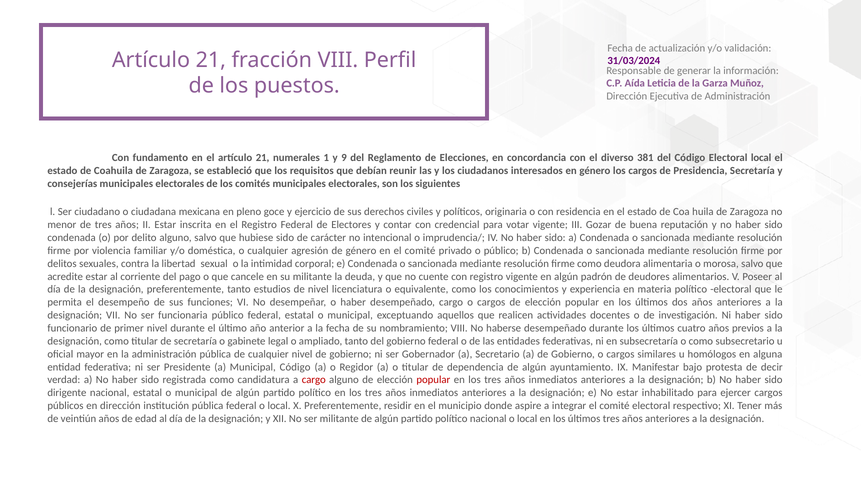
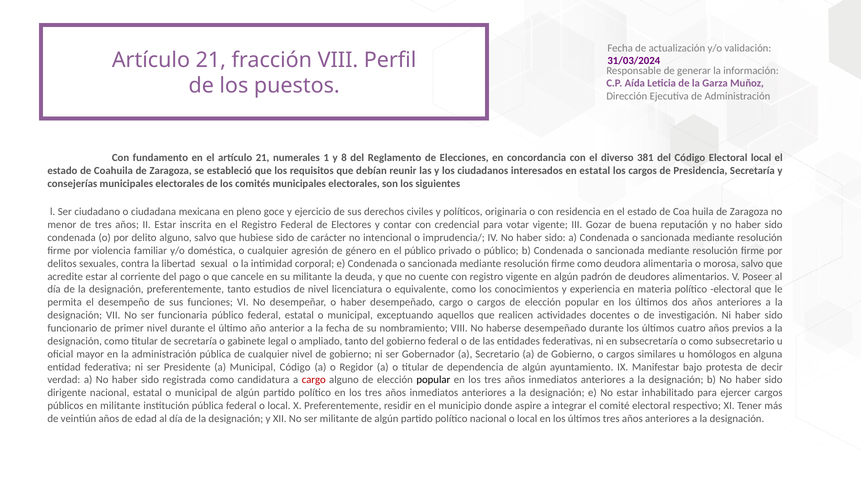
9: 9 -> 8
en género: género -> estatal
en el comité: comité -> público
popular at (433, 379) colour: red -> black
en dirección: dirección -> militante
